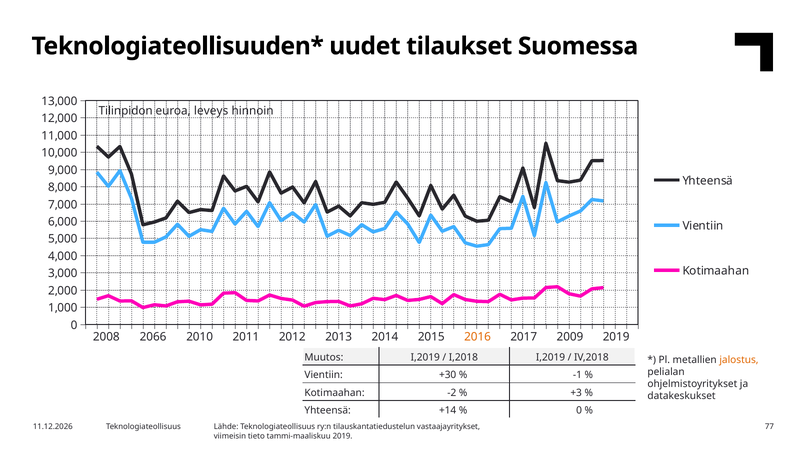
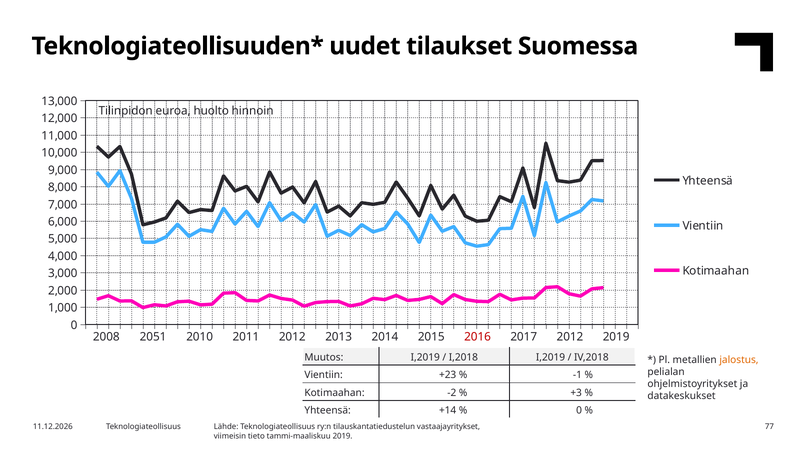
leveys: leveys -> huolto
2066: 2066 -> 2051
2016 colour: orange -> red
2017 2009: 2009 -> 2012
+30: +30 -> +23
